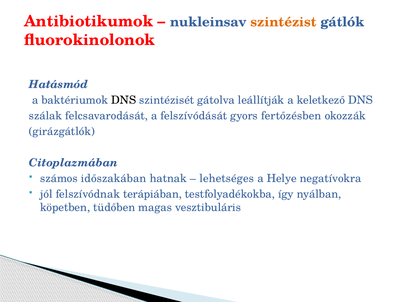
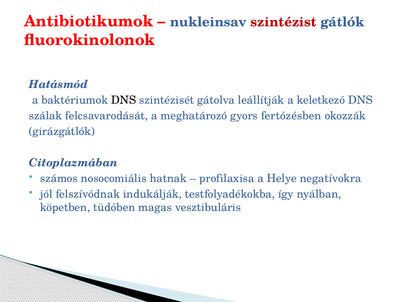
szintézist colour: orange -> red
felszívódását: felszívódását -> meghatározó
időszakában: időszakában -> nosocomiális
lehetséges: lehetséges -> profilaxisa
terápiában: terápiában -> indukálják
